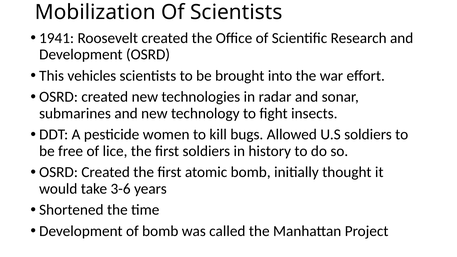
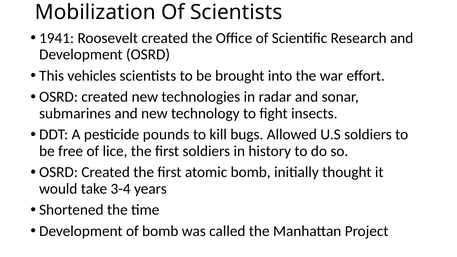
women: women -> pounds
3-6: 3-6 -> 3-4
